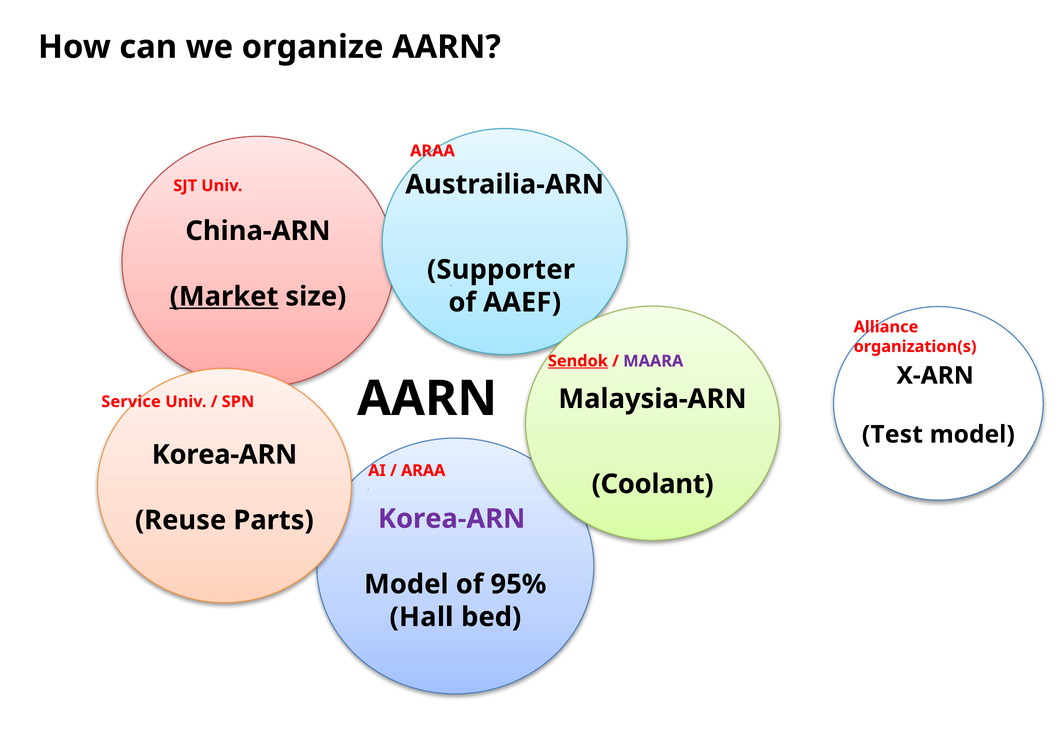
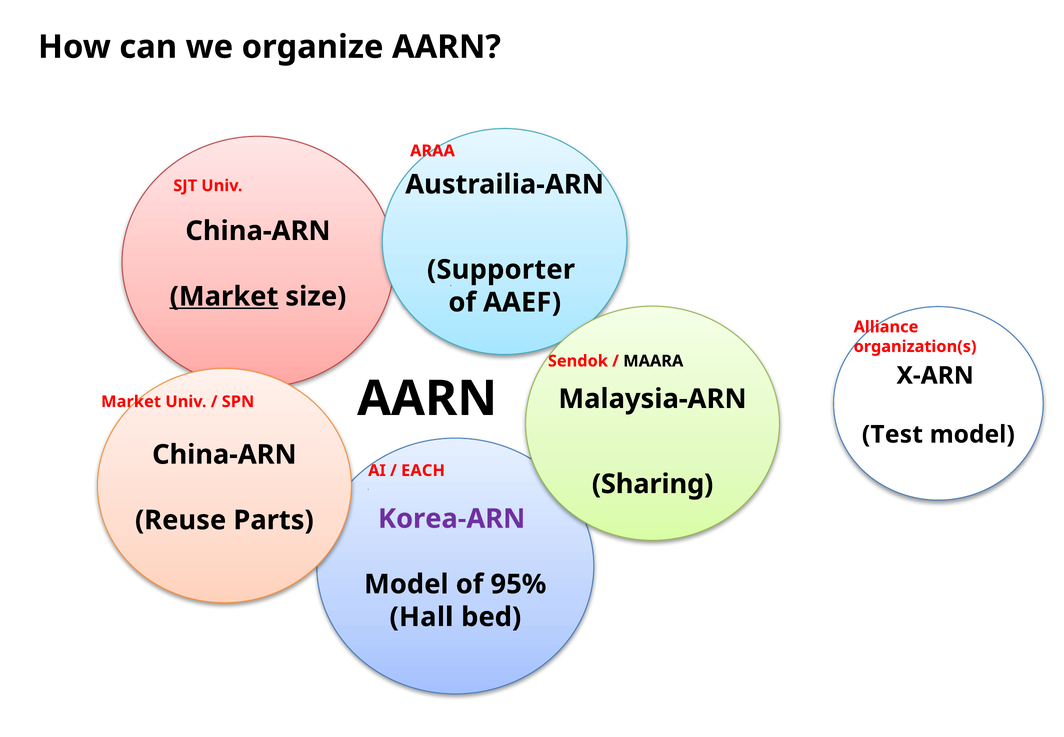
Sendok underline: present -> none
MAARA colour: purple -> black
Service at (131, 401): Service -> Market
Korea-ARN at (224, 454): Korea-ARN -> China-ARN
ARAA at (423, 470): ARAA -> EACH
Coolant: Coolant -> Sharing
